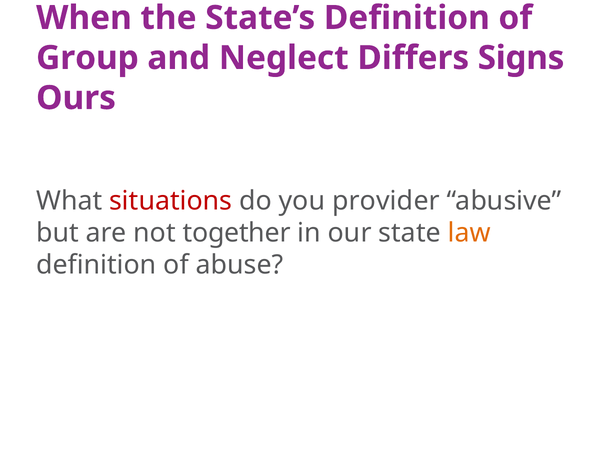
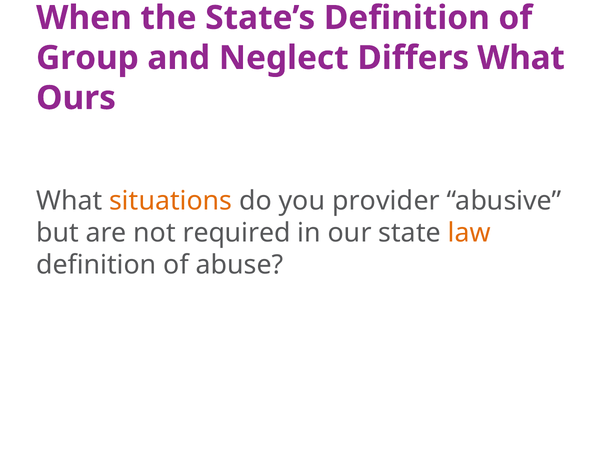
Differs Signs: Signs -> What
situations colour: red -> orange
together: together -> required
